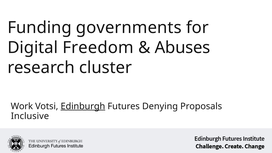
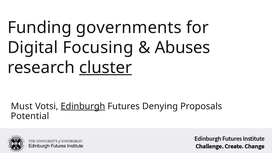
Freedom: Freedom -> Focusing
cluster underline: none -> present
Work: Work -> Must
Inclusive: Inclusive -> Potential
